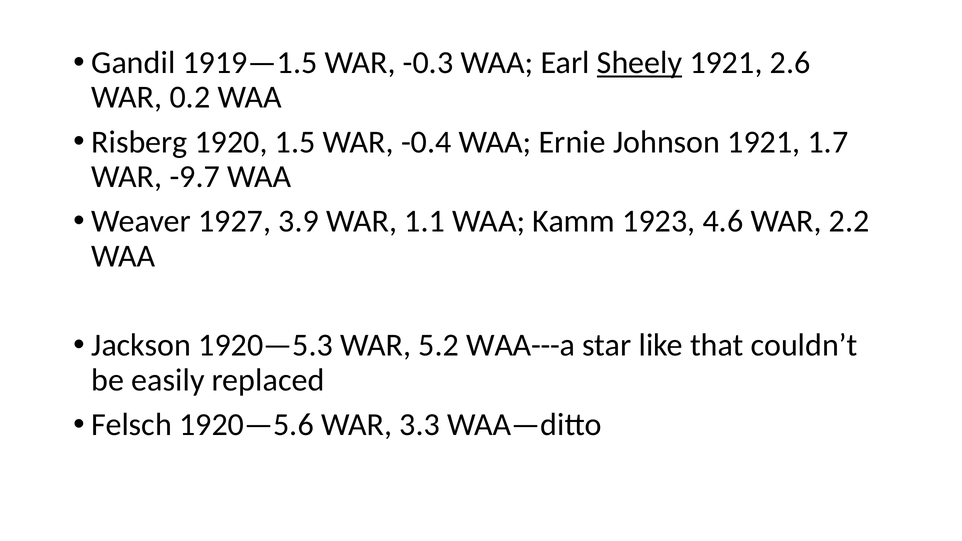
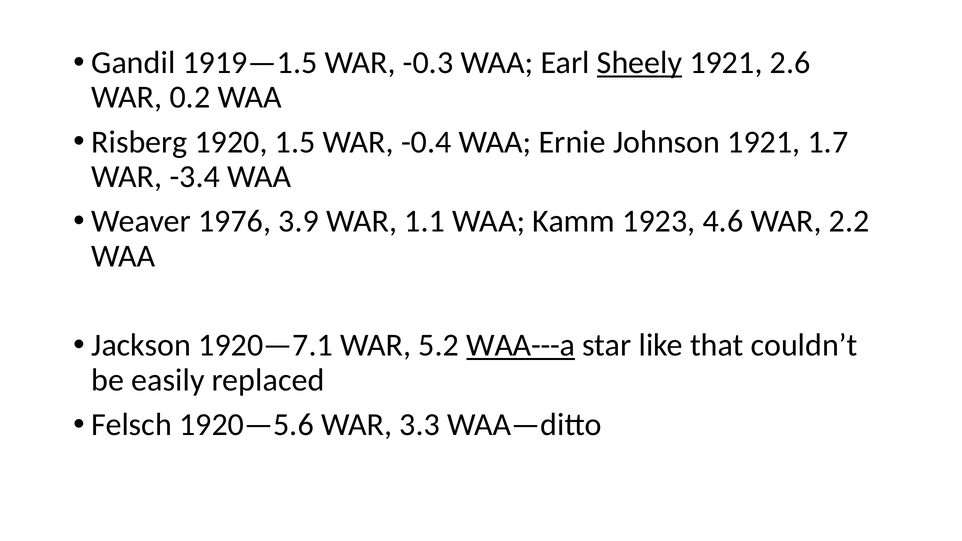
-9.7: -9.7 -> -3.4
1927: 1927 -> 1976
1920—5.3: 1920—5.3 -> 1920—7.1
WAA---a underline: none -> present
